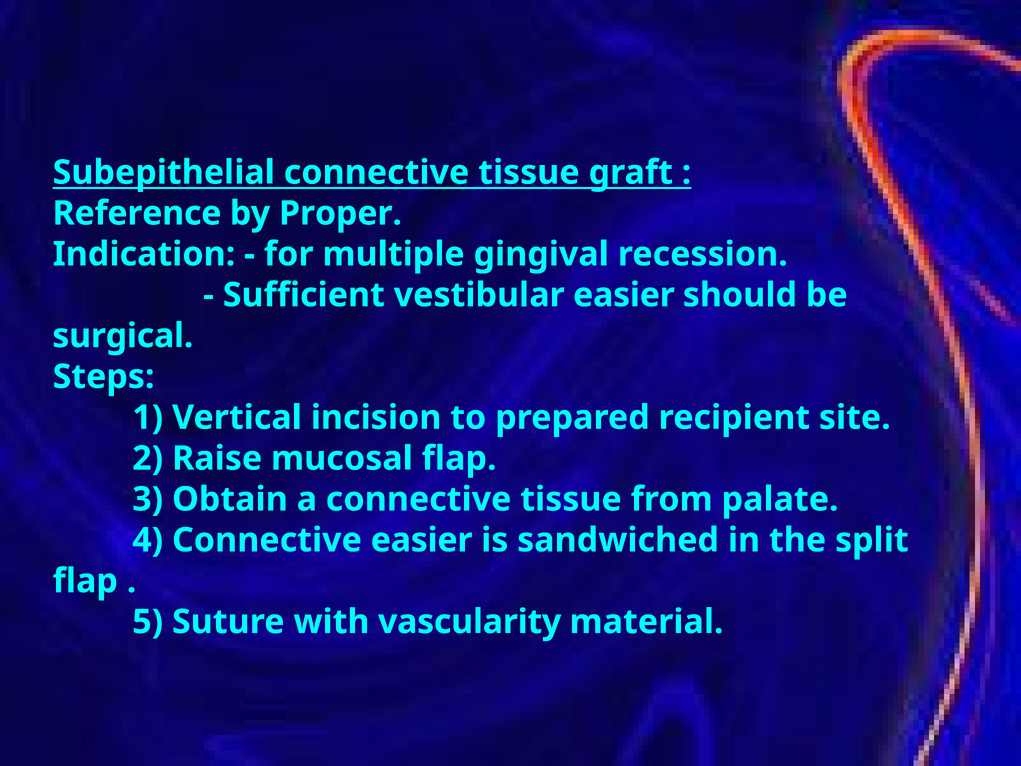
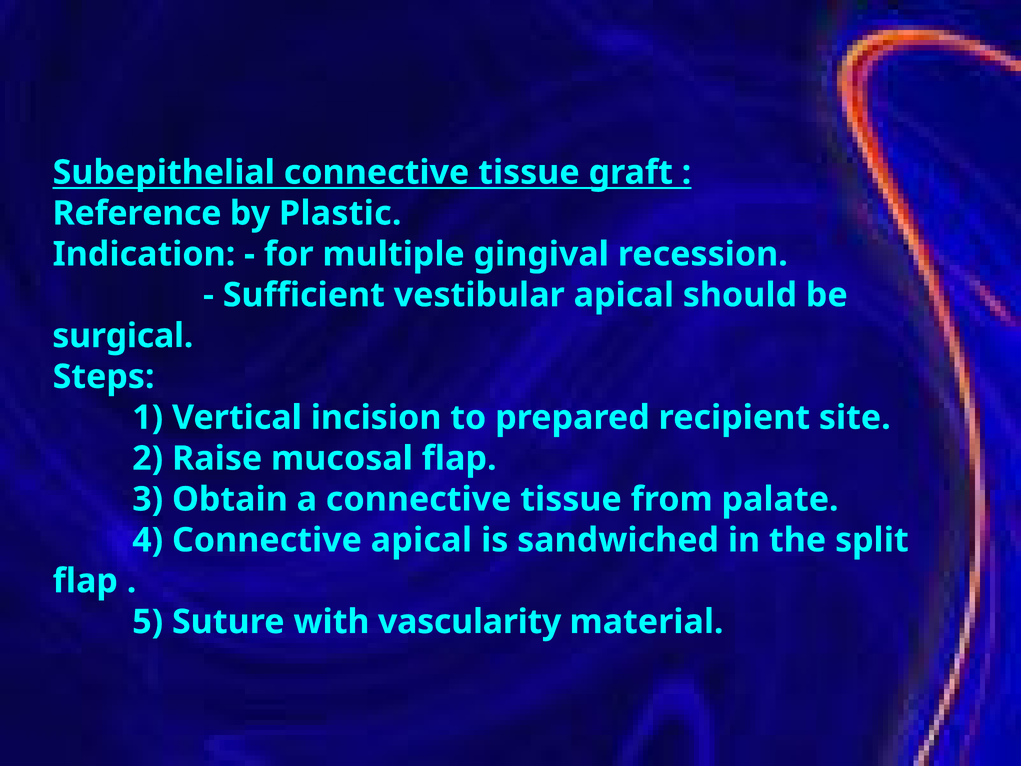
Proper: Proper -> Plastic
vestibular easier: easier -> apical
Connective easier: easier -> apical
